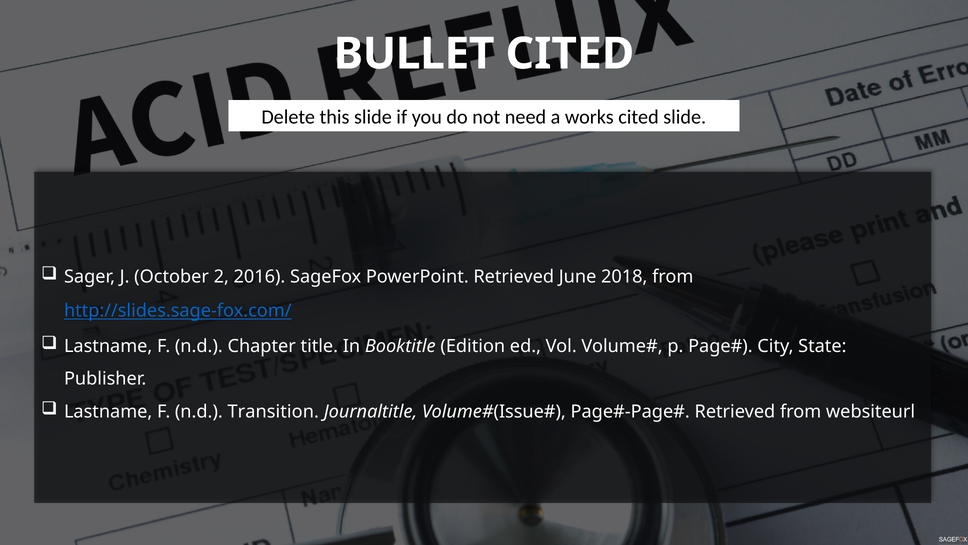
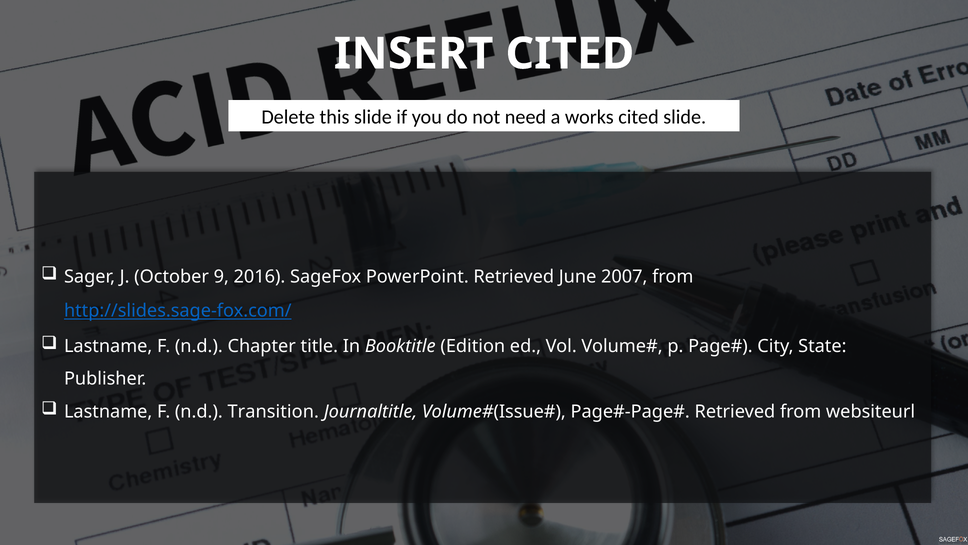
BULLET: BULLET -> INSERT
2: 2 -> 9
2018: 2018 -> 2007
